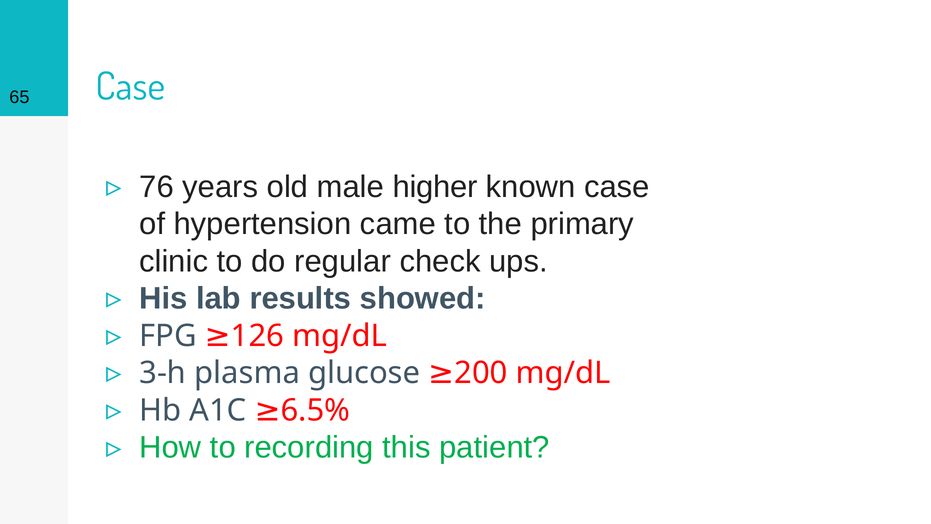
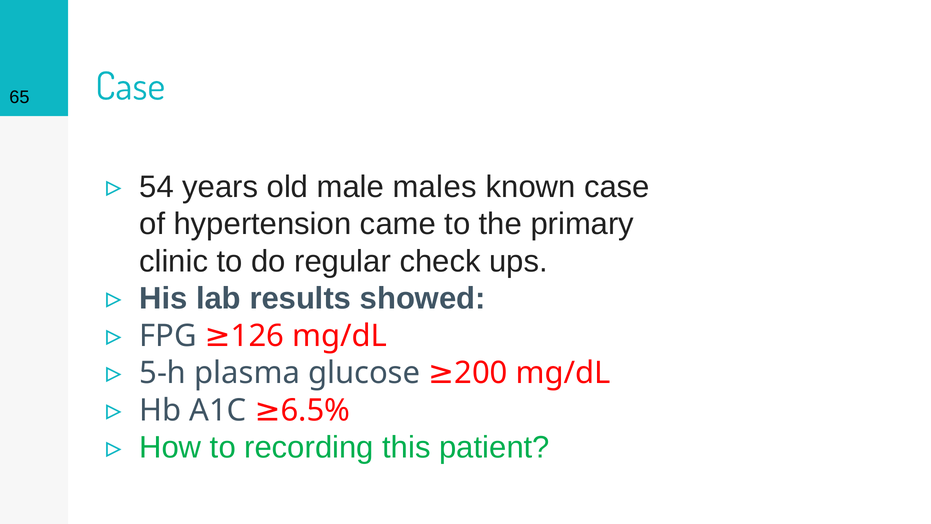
76: 76 -> 54
higher: higher -> males
3-h: 3-h -> 5-h
